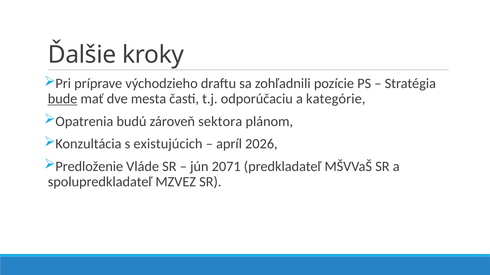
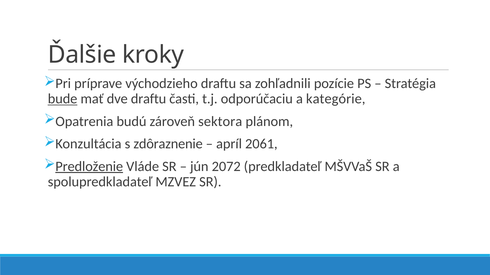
dve mesta: mesta -> draftu
existujúcich: existujúcich -> zdôraznenie
2026: 2026 -> 2061
Predloženie underline: none -> present
2071: 2071 -> 2072
